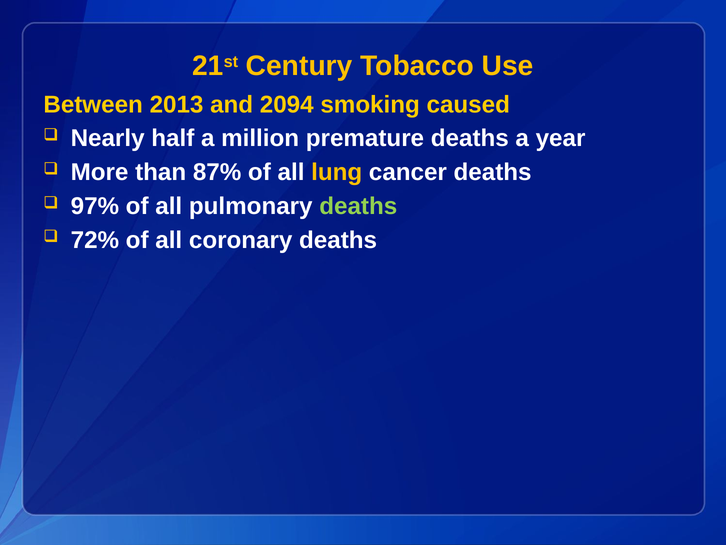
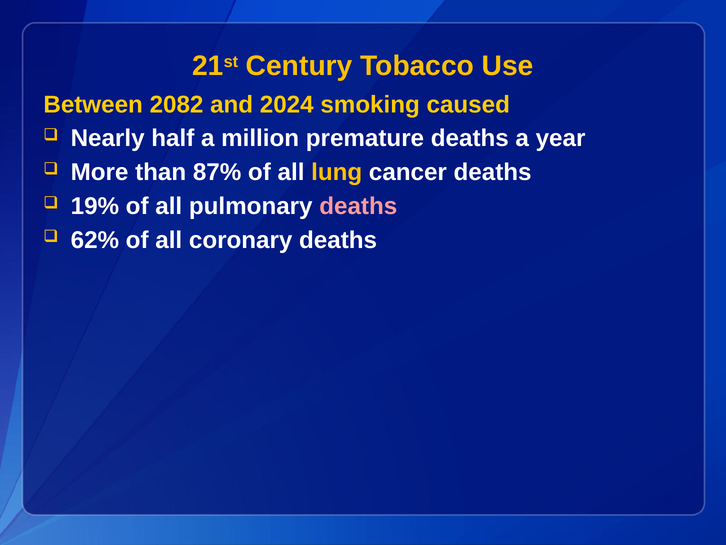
2013: 2013 -> 2082
2094: 2094 -> 2024
97%: 97% -> 19%
deaths at (358, 206) colour: light green -> pink
72%: 72% -> 62%
